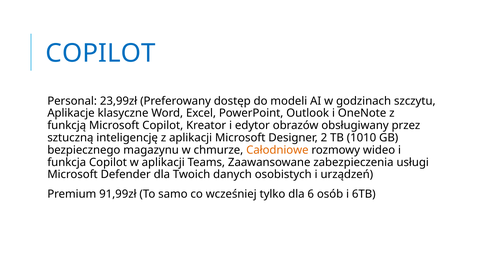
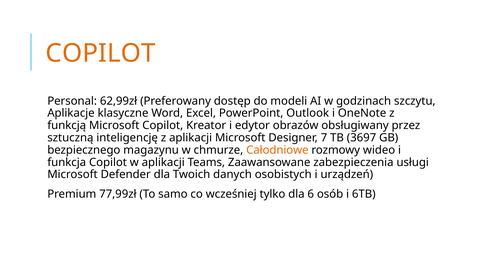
COPILOT at (101, 53) colour: blue -> orange
23,99zł: 23,99zł -> 62,99zł
2: 2 -> 7
1010: 1010 -> 3697
91,99zł: 91,99zł -> 77,99zł
